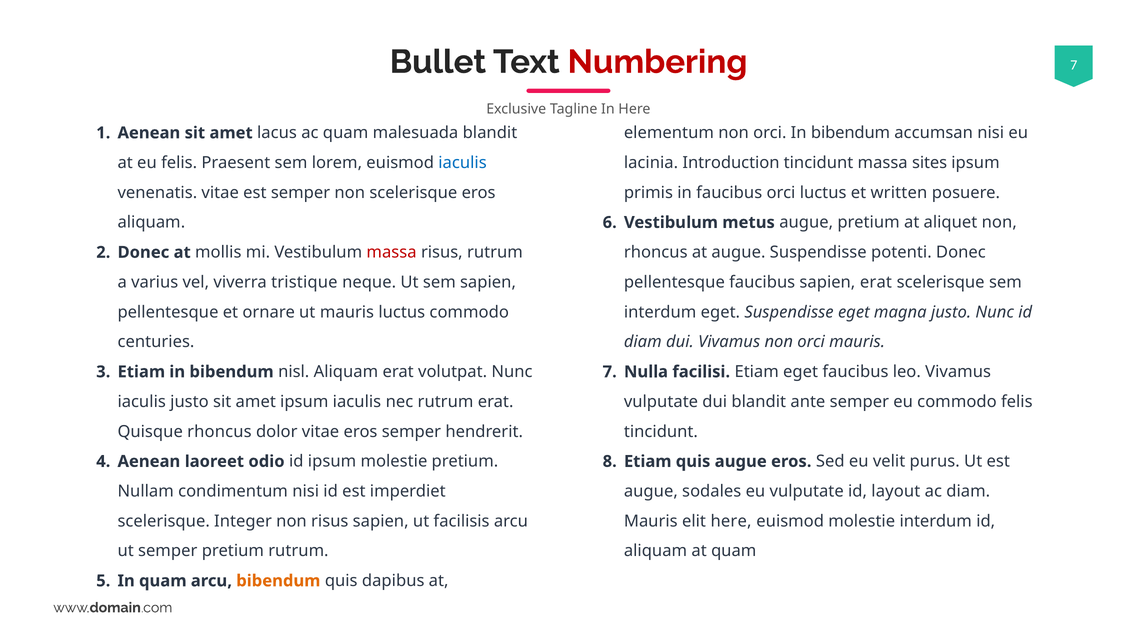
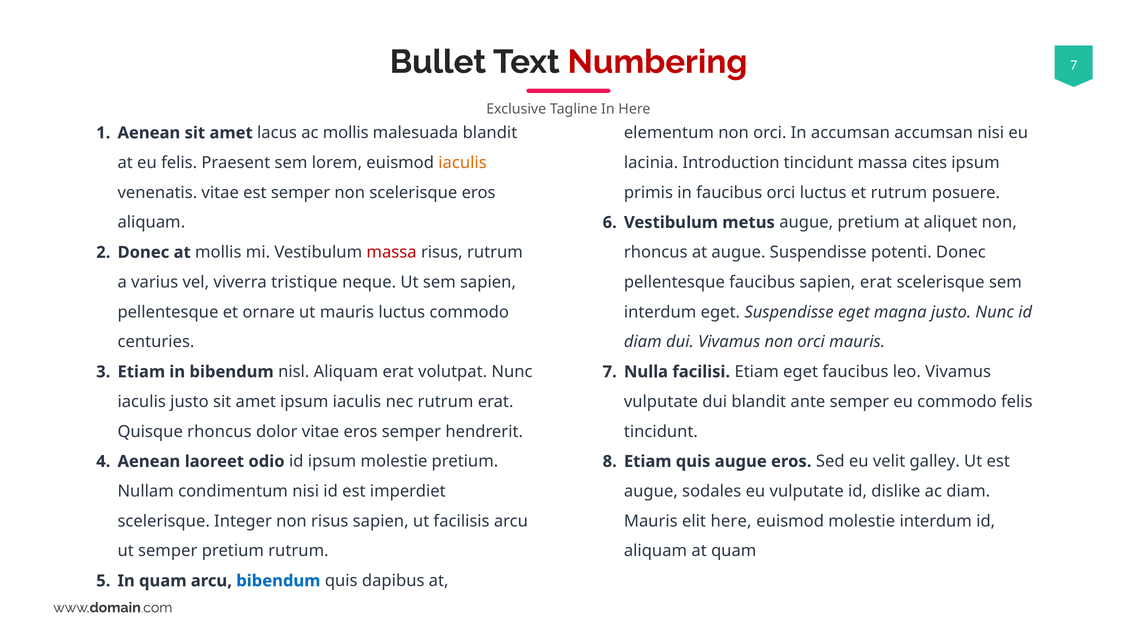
orci In bibendum: bibendum -> accumsan
ac quam: quam -> mollis
iaculis at (462, 163) colour: blue -> orange
sites: sites -> cites
et written: written -> rutrum
purus: purus -> galley
layout: layout -> dislike
bibendum at (278, 580) colour: orange -> blue
